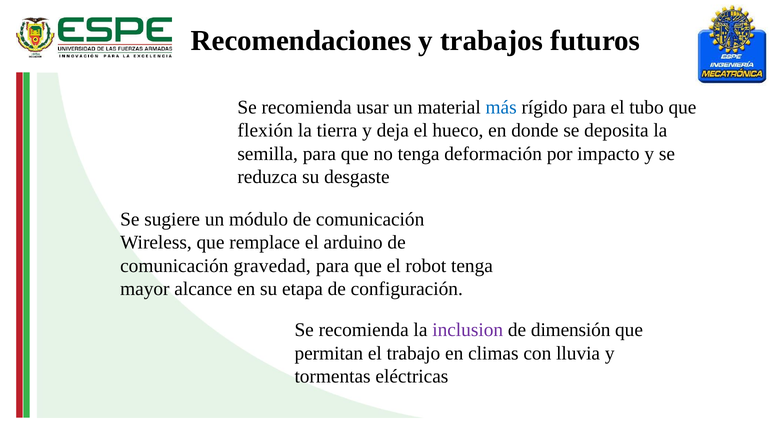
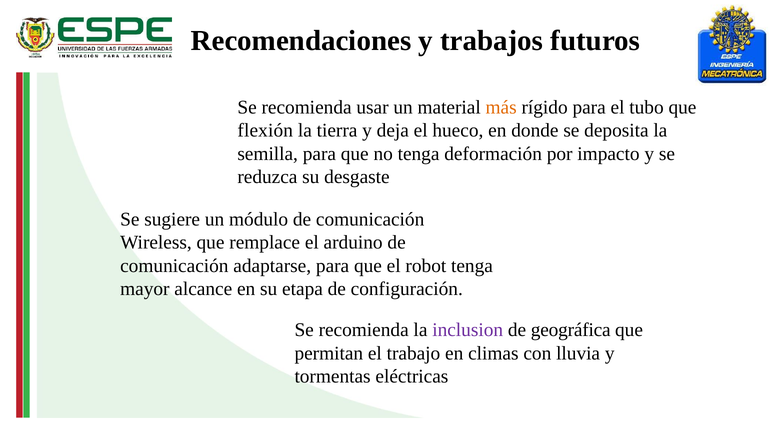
más colour: blue -> orange
gravedad: gravedad -> adaptarse
dimensión: dimensión -> geográfica
